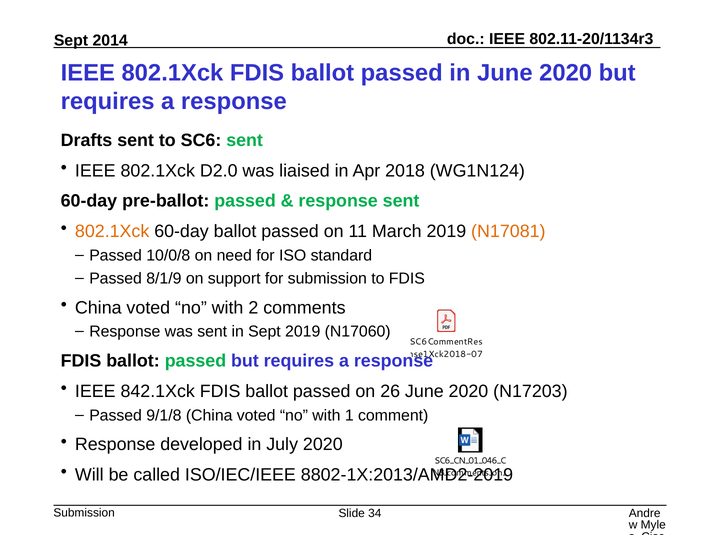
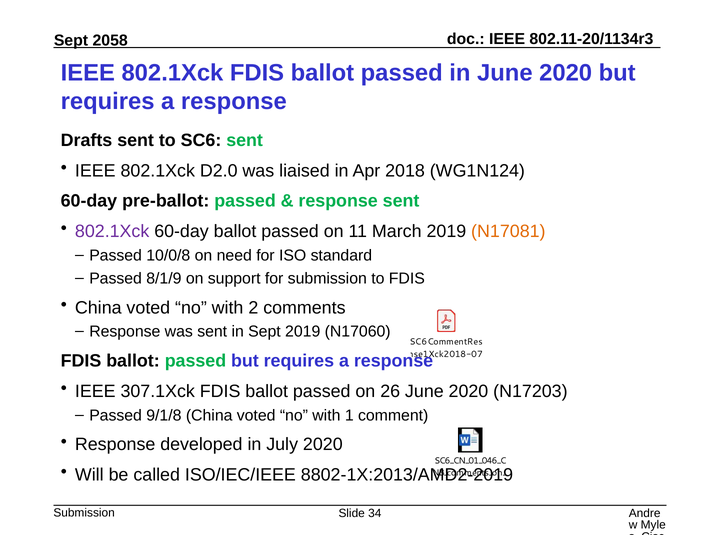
2014: 2014 -> 2058
802.1Xck at (112, 232) colour: orange -> purple
842.1Xck: 842.1Xck -> 307.1Xck
